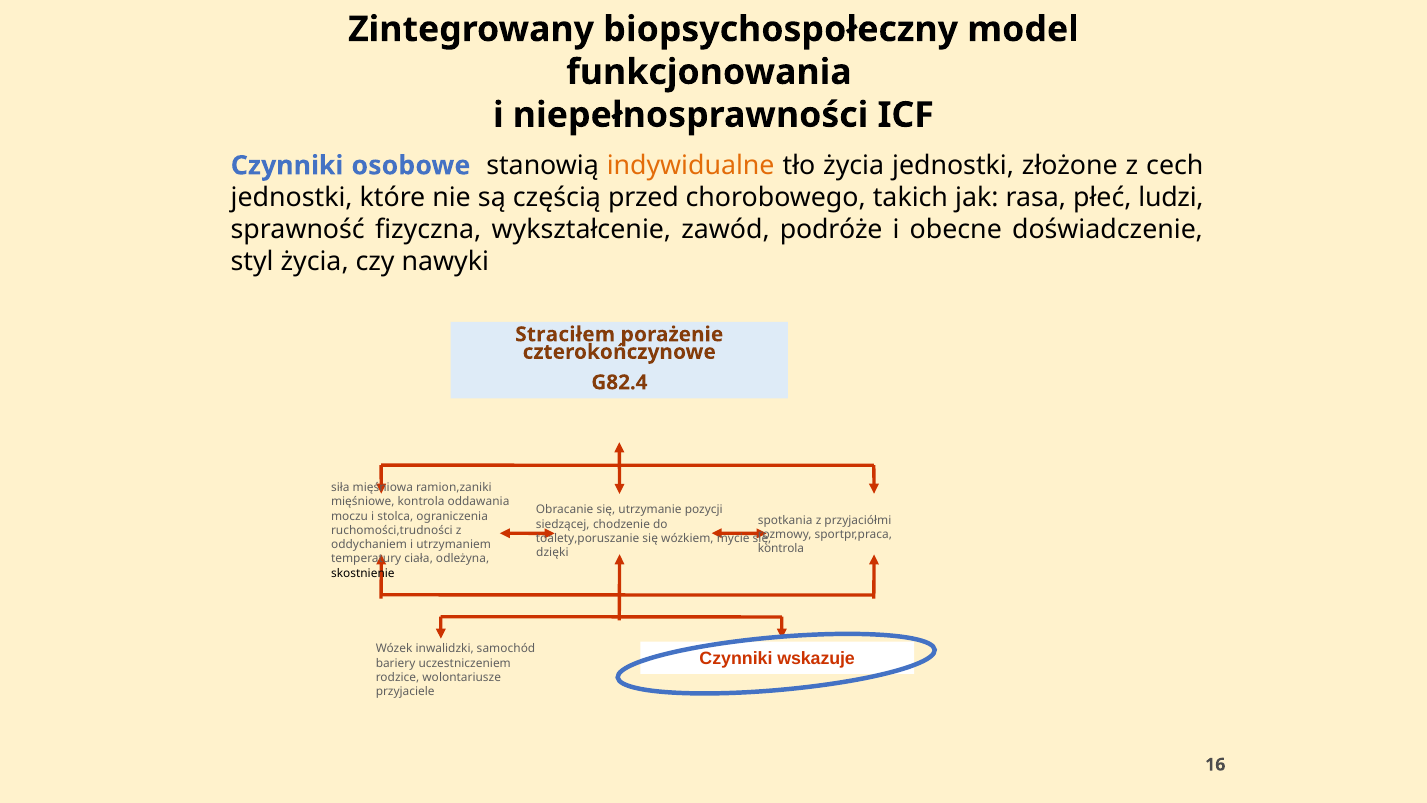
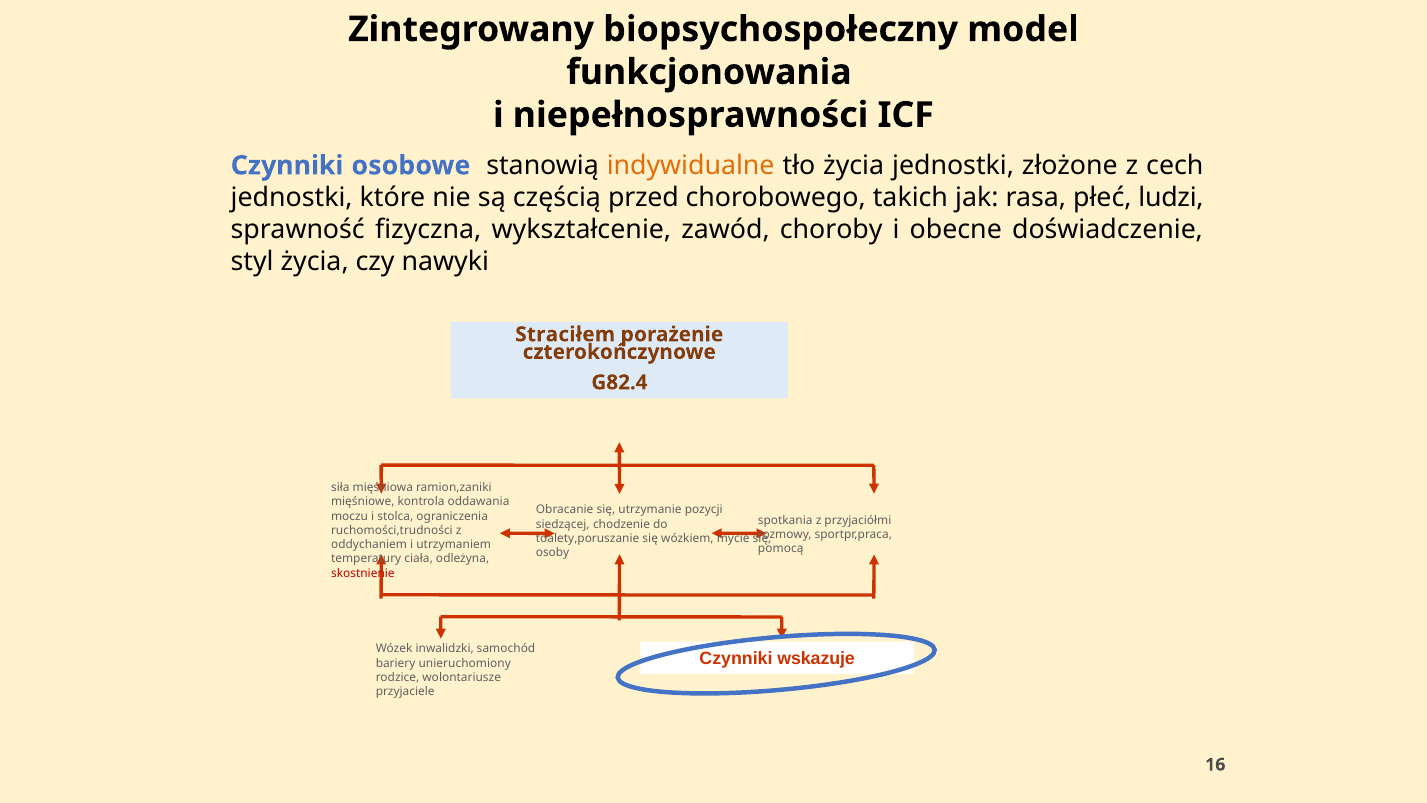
podróże: podróże -> choroby
kontrola at (781, 549): kontrola -> pomocą
dzięki: dzięki -> osoby
skostnienie colour: black -> red
uczestniczeniem: uczestniczeniem -> unieruchomiony
